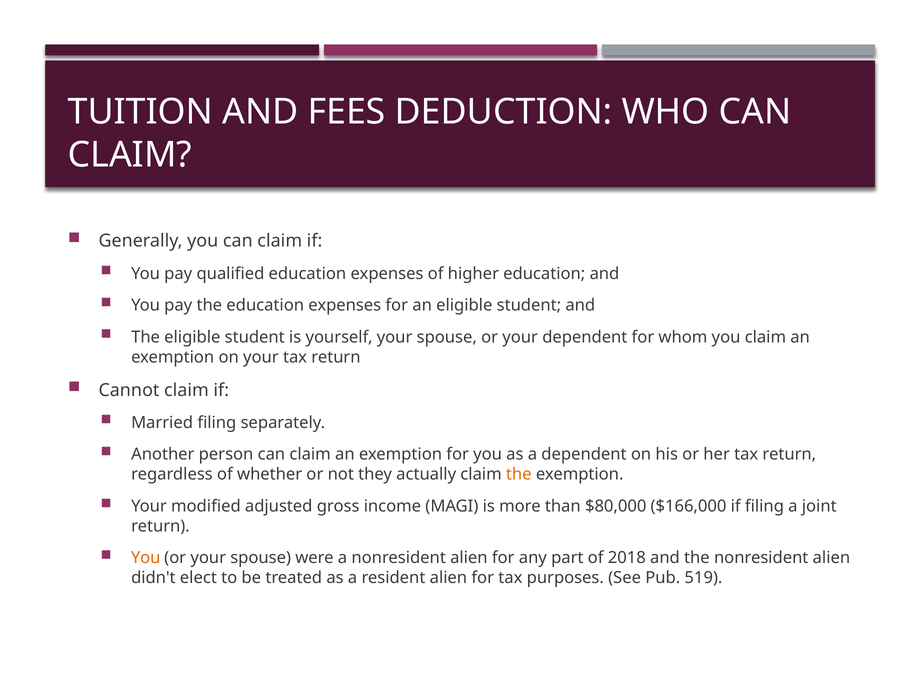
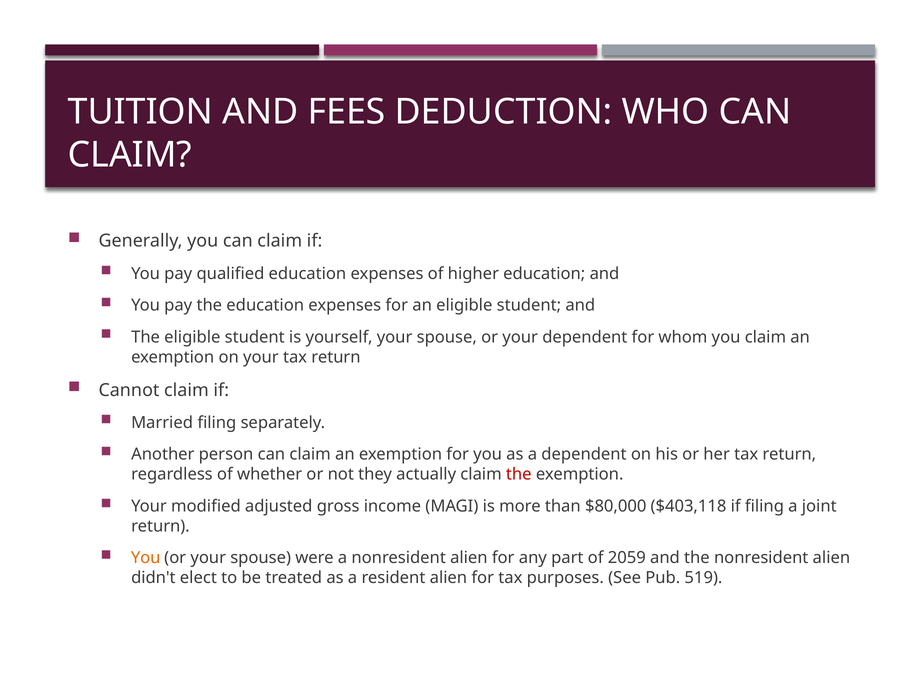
the at (519, 474) colour: orange -> red
$166,000: $166,000 -> $403,118
2018: 2018 -> 2059
